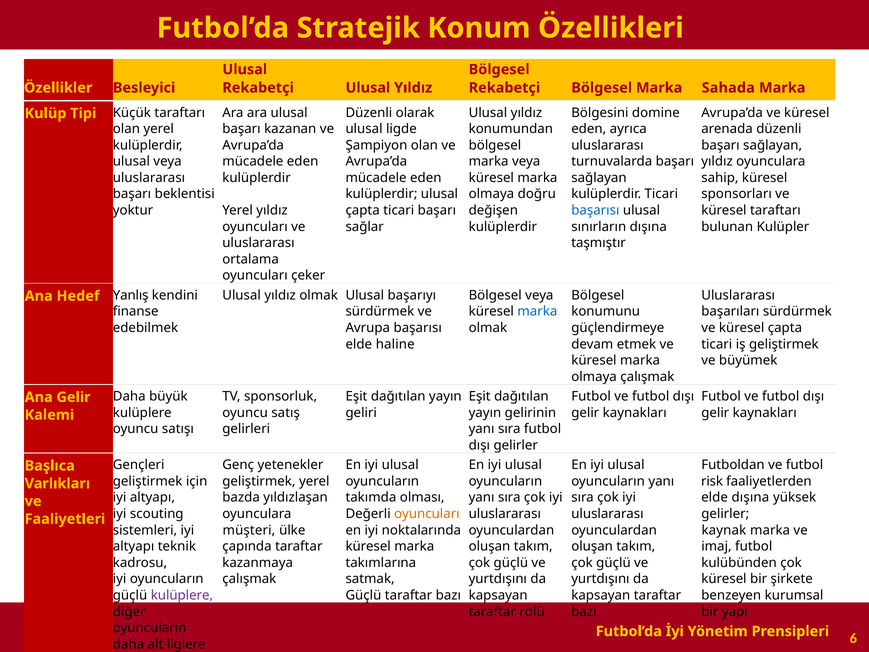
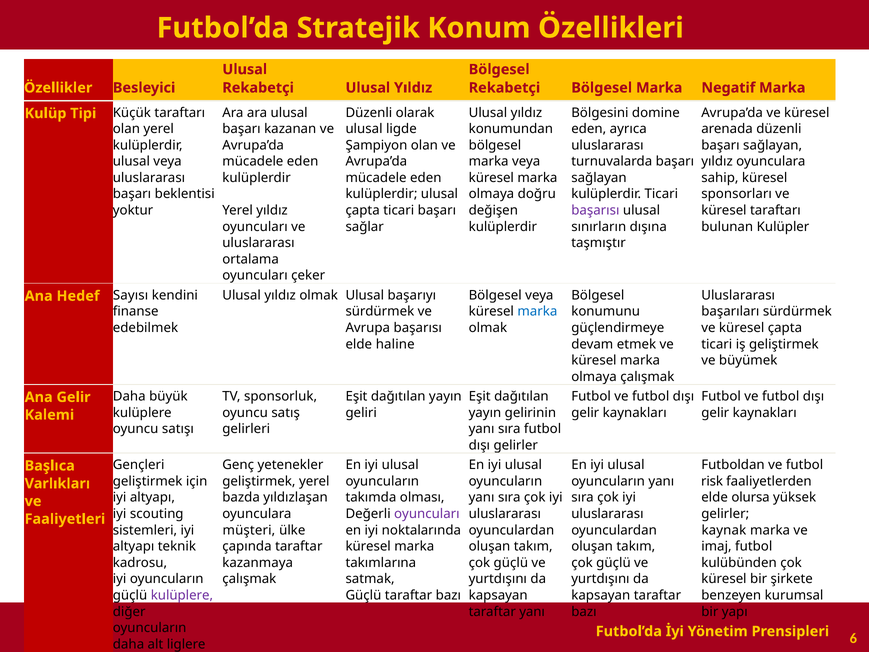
Sahada: Sahada -> Negatif
başarısı at (595, 210) colour: blue -> purple
Yanlış: Yanlış -> Sayısı
elde dışına: dışına -> olursa
oyuncuları at (427, 514) colour: orange -> purple
taraftar rolü: rolü -> yanı
